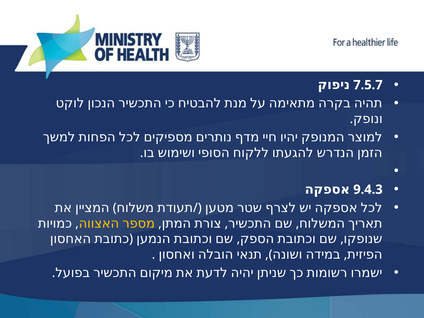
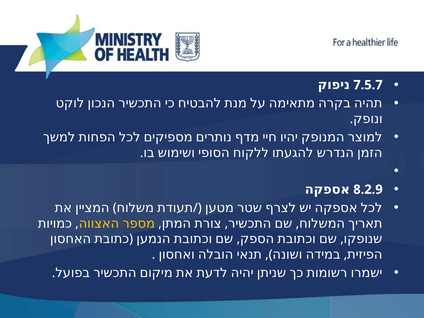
9.4.3: 9.4.3 -> 8.2.9
